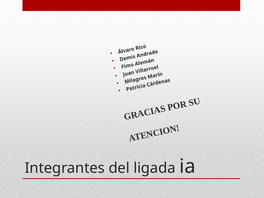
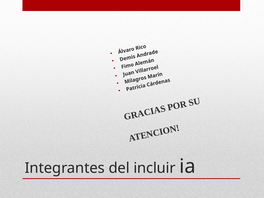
ligada: ligada -> incluir
